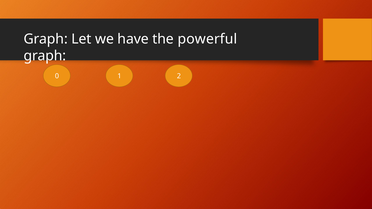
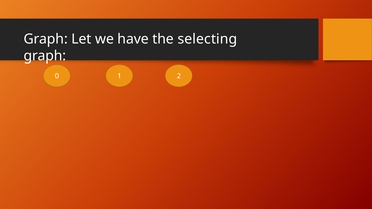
powerful: powerful -> selecting
